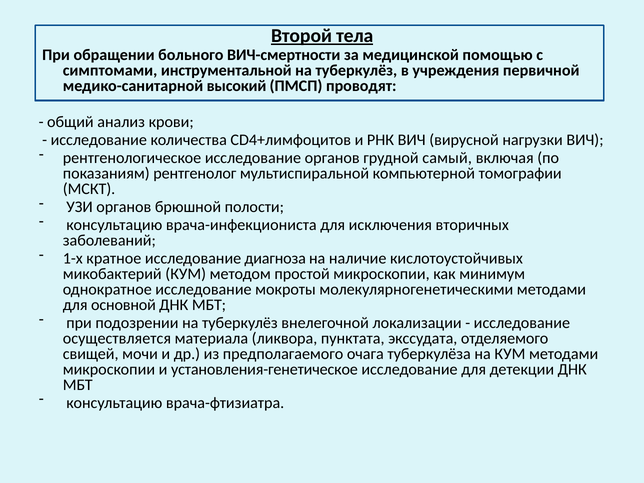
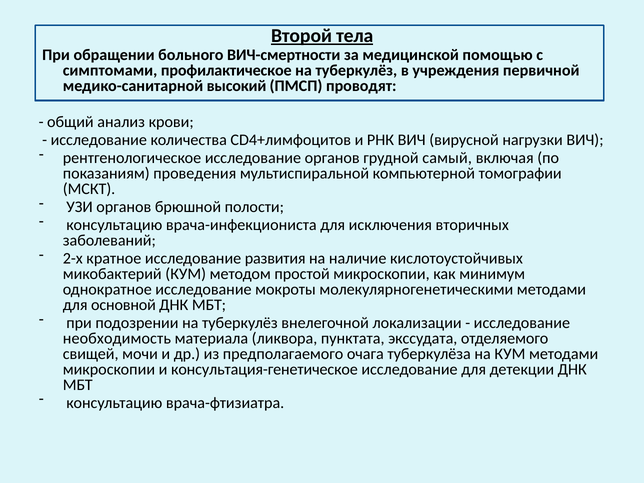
инструментальной: инструментальной -> профилактическое
рентгенолог: рентгенолог -> проведения
1-х: 1-х -> 2-х
диагноза: диагноза -> развития
осуществляется: осуществляется -> необходимость
установления-генетическое: установления-генетическое -> консультация-генетическое
